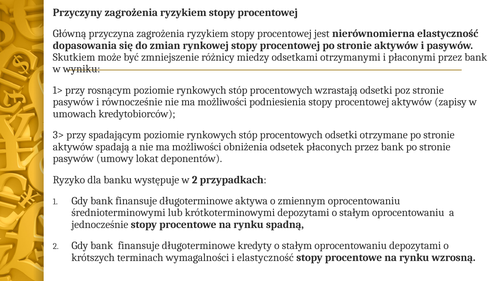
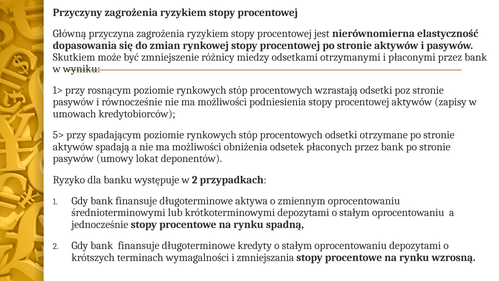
3>: 3> -> 5>
i elastyczność: elastyczność -> zmniejszania
